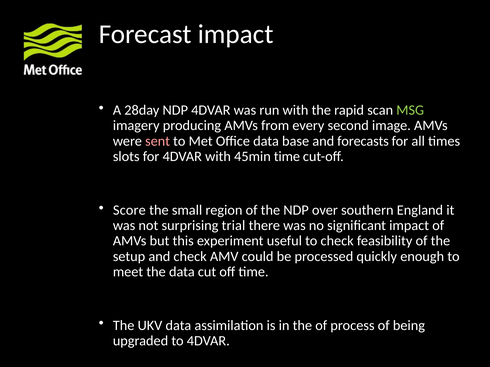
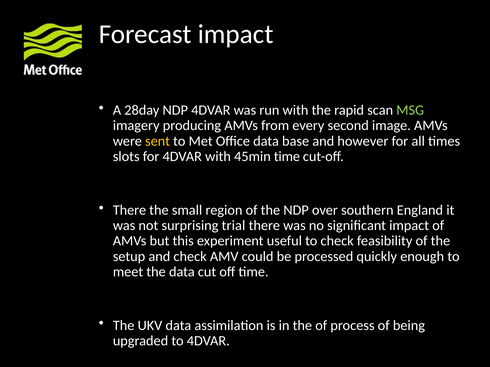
sent colour: pink -> yellow
forecasts: forecasts -> however
Score at (129, 210): Score -> There
